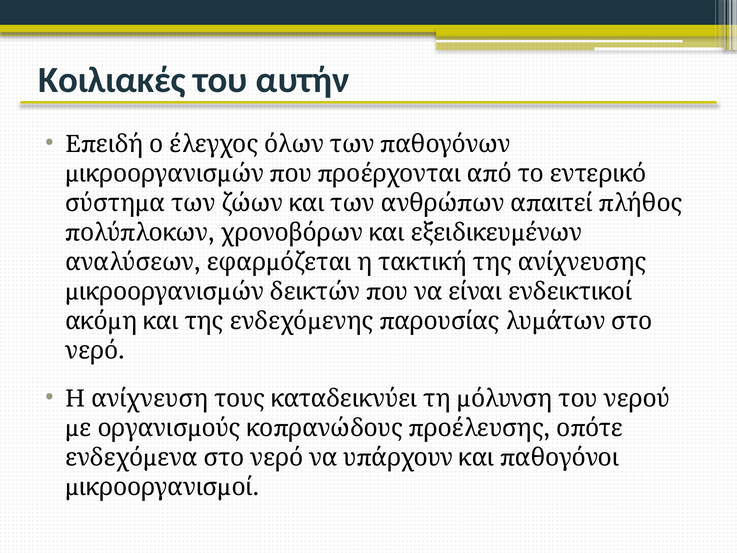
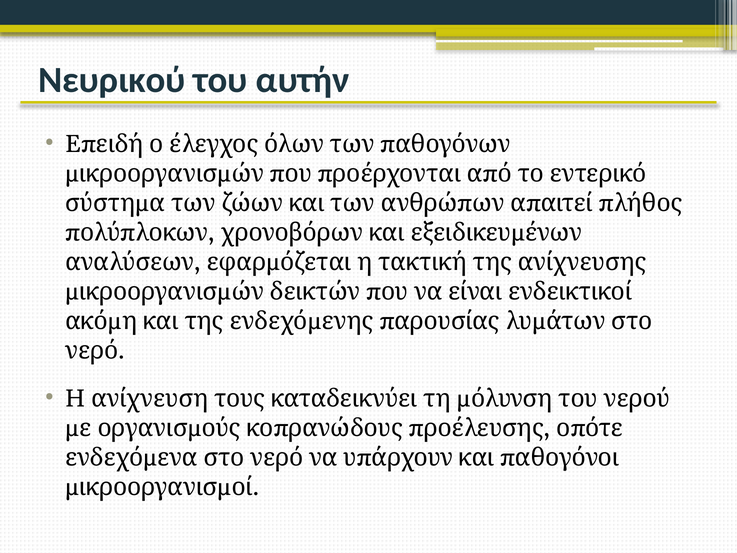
Κοιλιακές: Κοιλιακές -> Νευρικού
